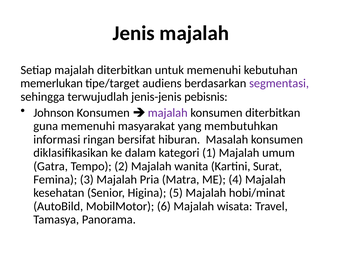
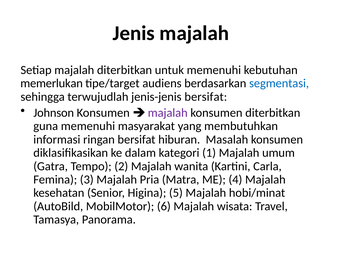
segmentasi colour: purple -> blue
jenis-jenis pebisnis: pebisnis -> bersifat
Surat: Surat -> Carla
